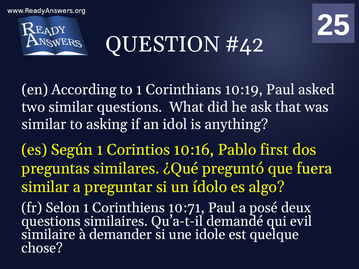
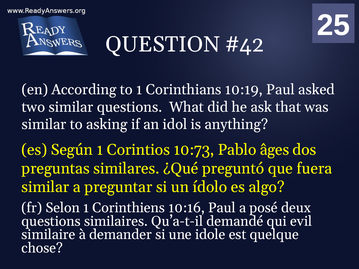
10:16: 10:16 -> 10:73
first: first -> âges
10:71: 10:71 -> 10:16
